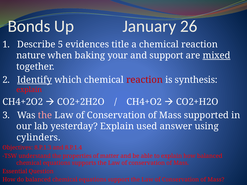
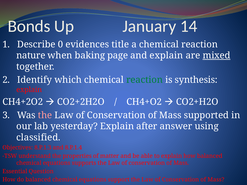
26: 26 -> 14
5: 5 -> 0
your: your -> page
and support: support -> explain
Identify underline: present -> none
reaction at (145, 80) colour: red -> green
used: used -> after
cylinders: cylinders -> classified
